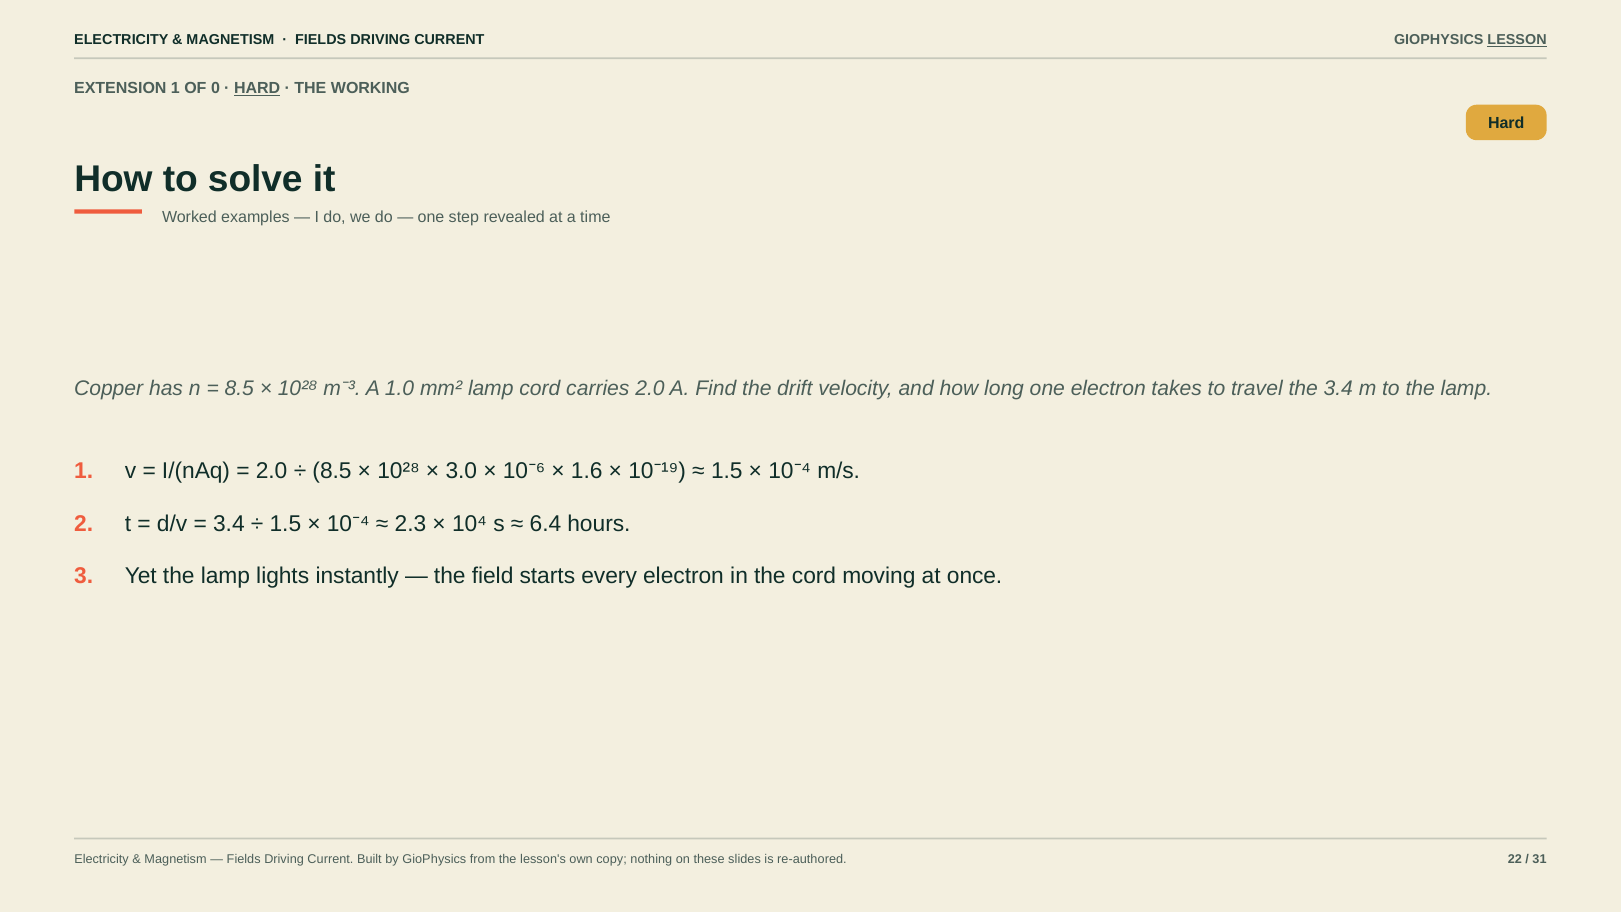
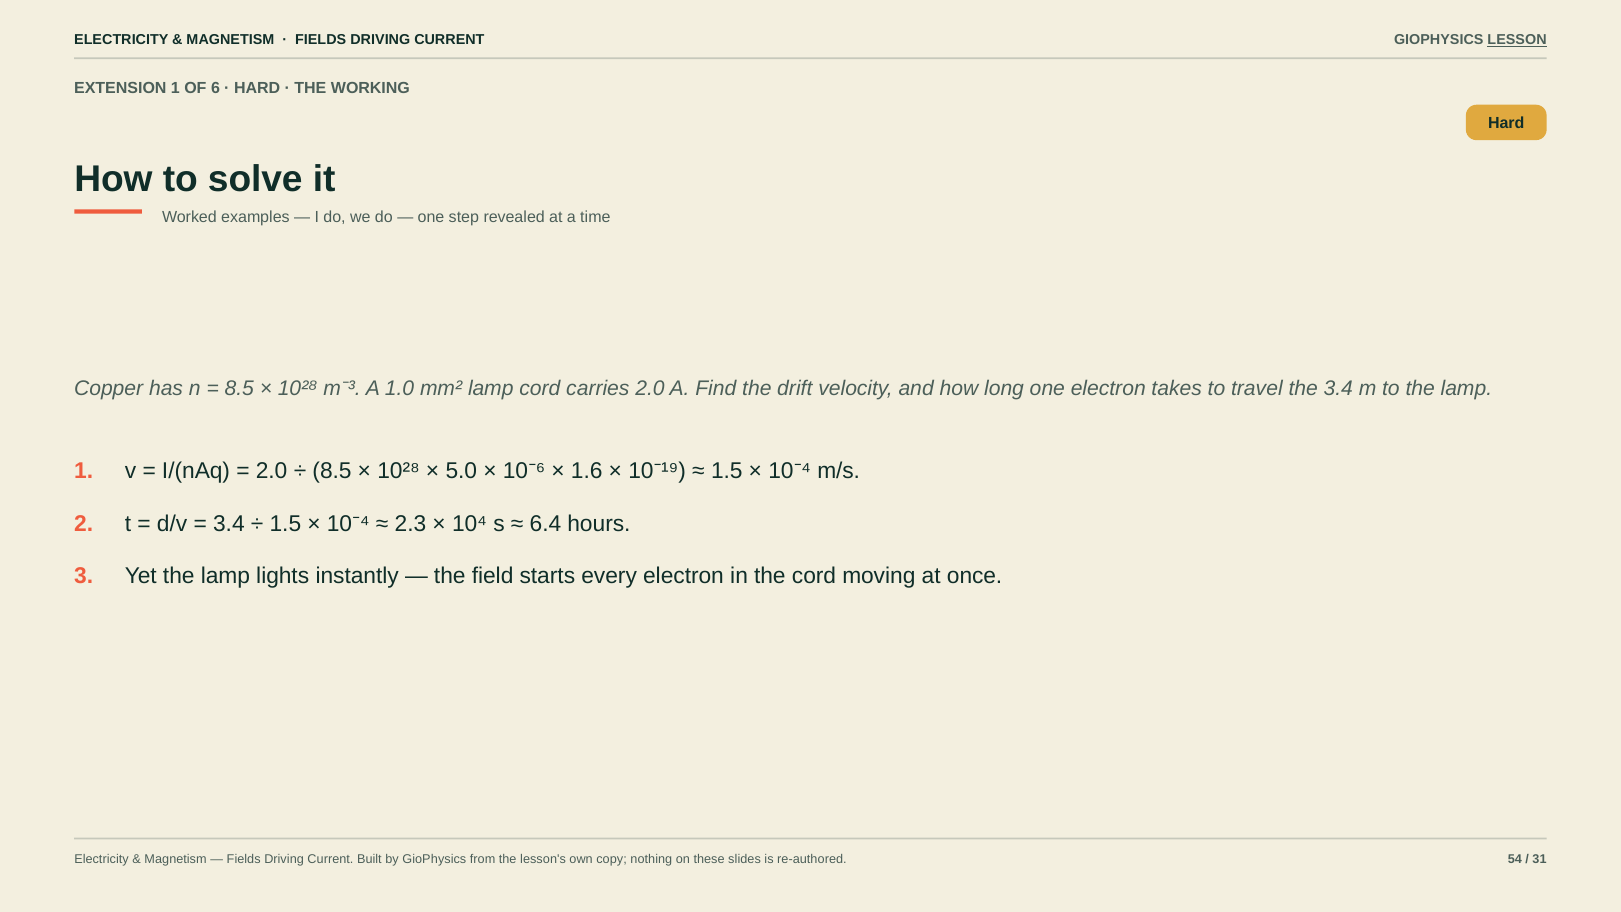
0: 0 -> 6
HARD at (257, 88) underline: present -> none
3.0: 3.0 -> 5.0
22: 22 -> 54
